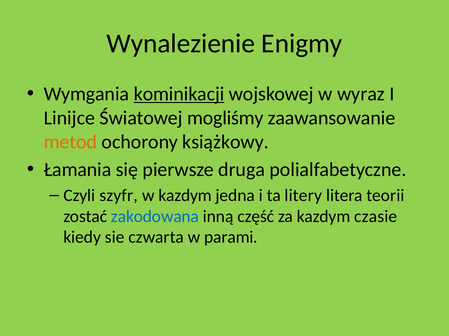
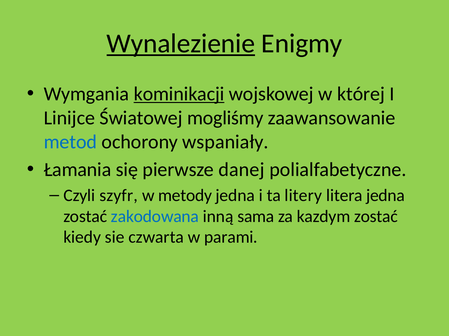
Wynalezienie underline: none -> present
wyraz: wyraz -> której
metod colour: orange -> blue
książkowy: książkowy -> wspaniały
druga: druga -> danej
w kazdym: kazdym -> metody
litera teorii: teorii -> jedna
część: część -> sama
kazdym czasie: czasie -> zostać
